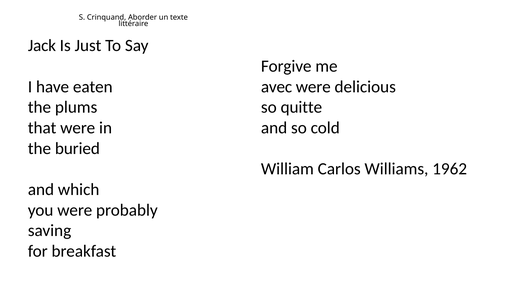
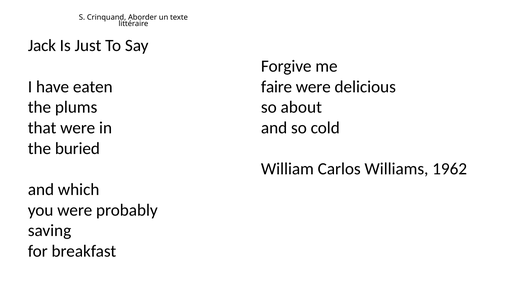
avec: avec -> faire
quitte: quitte -> about
